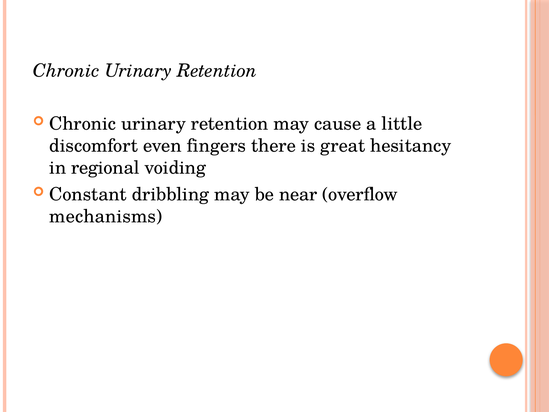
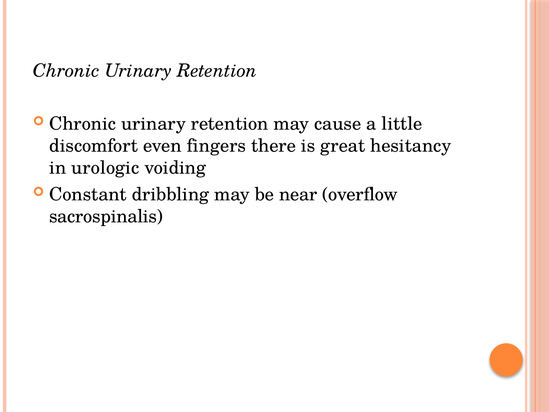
regional: regional -> urologic
mechanisms: mechanisms -> sacrospinalis
